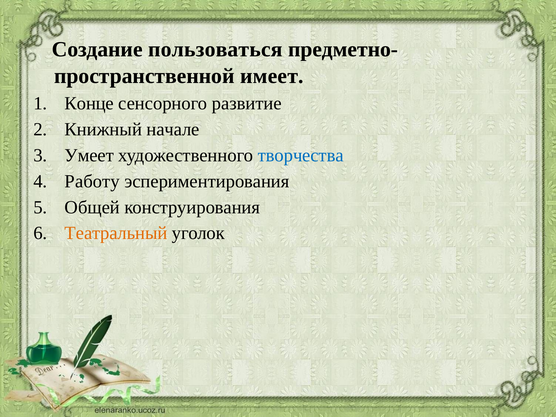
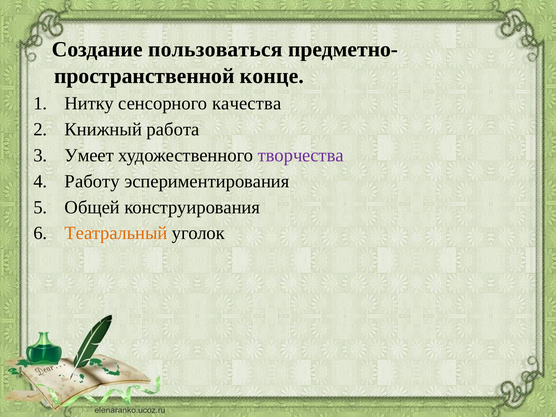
имеет: имеет -> конце
Конце: Конце -> Нитку
развитие: развитие -> качества
начале: начале -> работа
творчества colour: blue -> purple
